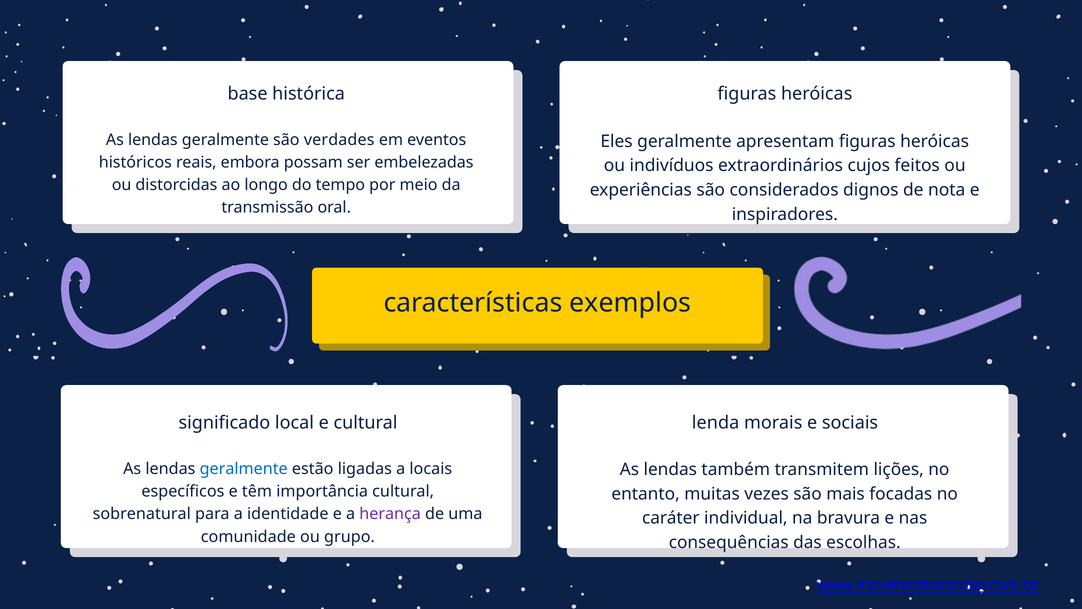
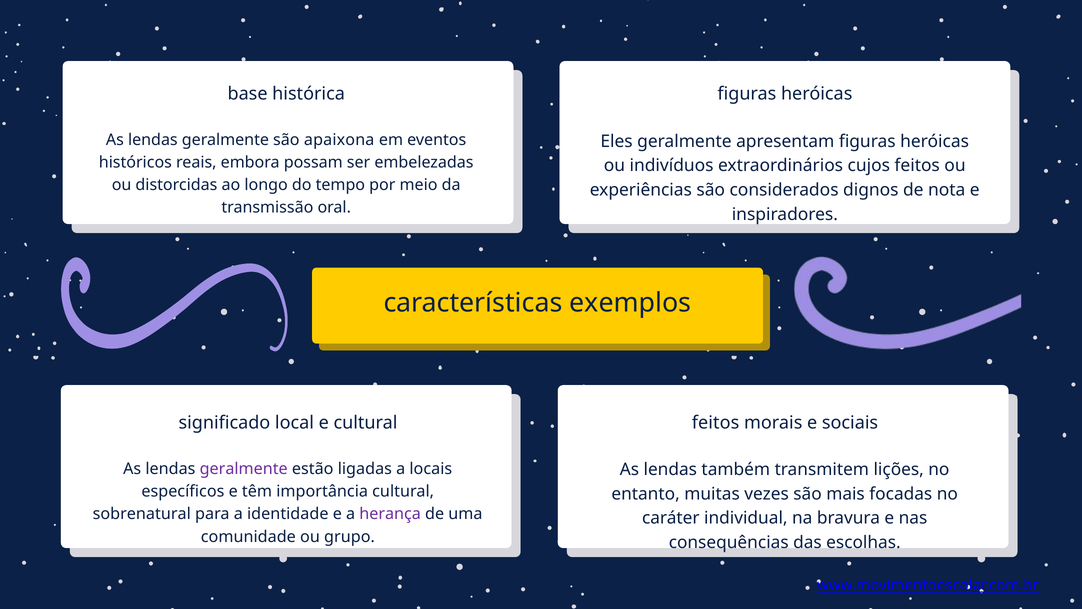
verdades: verdades -> apaixona
cultural lenda: lenda -> feitos
geralmente at (244, 468) colour: blue -> purple
